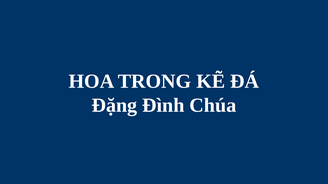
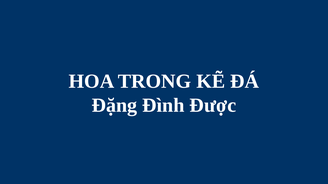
Chúa: Chúa -> Được
